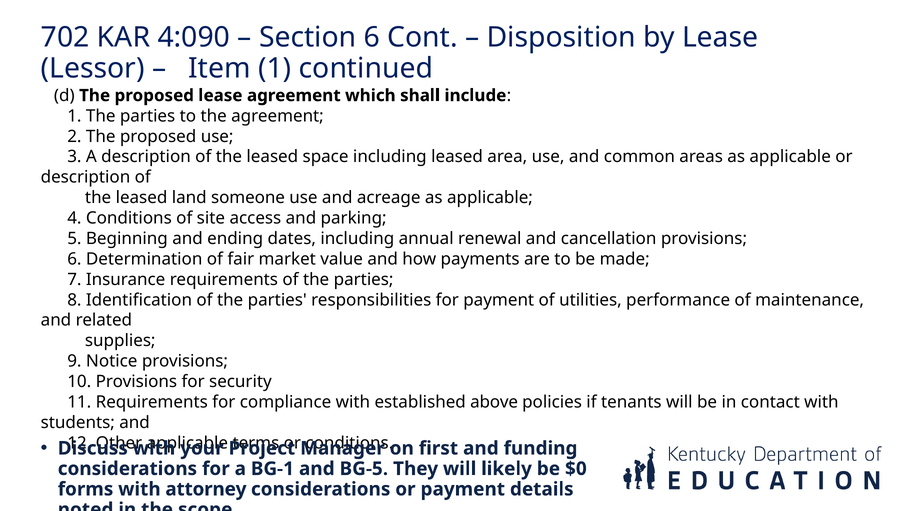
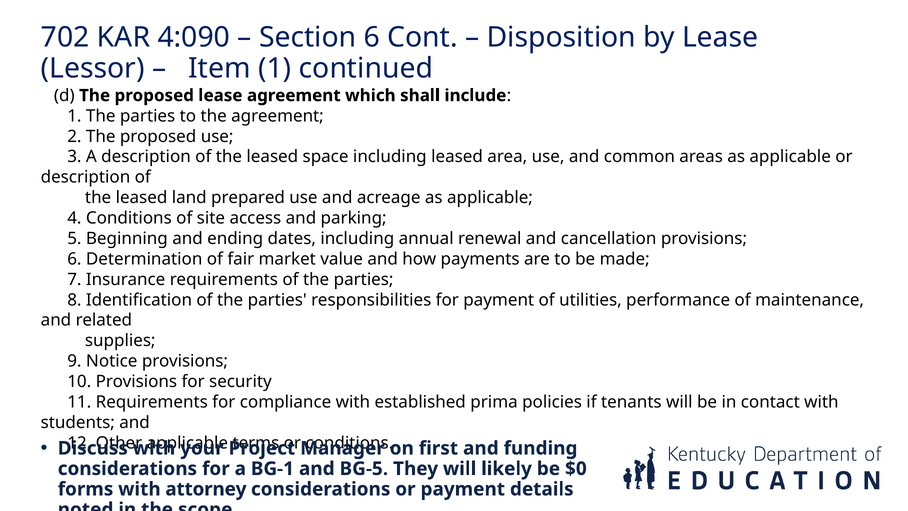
someone: someone -> prepared
above: above -> prima
